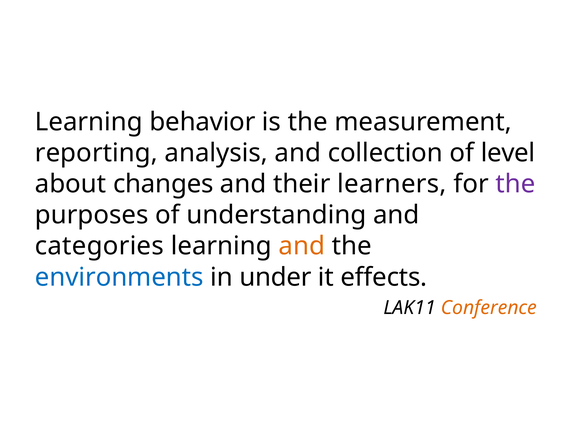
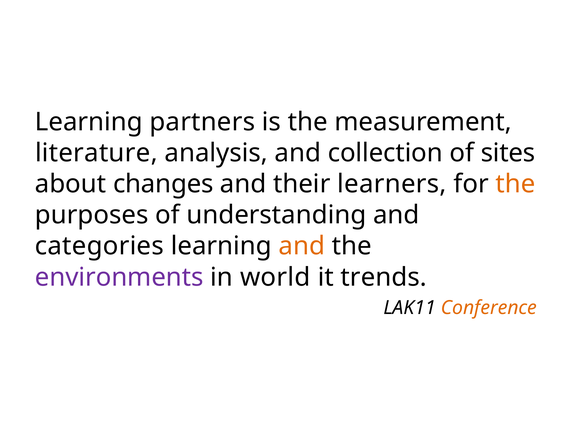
behavior: behavior -> partners
reporting: reporting -> literature
level: level -> sites
the at (516, 184) colour: purple -> orange
environments colour: blue -> purple
under: under -> world
effects: effects -> trends
